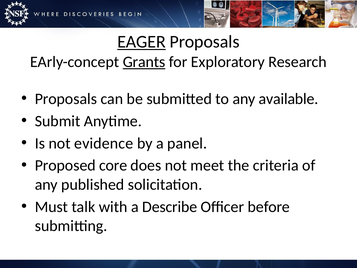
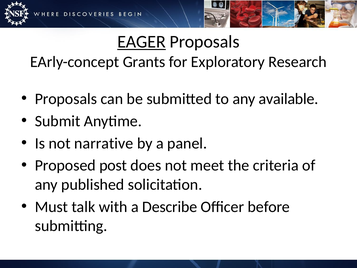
Grants underline: present -> none
evidence: evidence -> narrative
core: core -> post
